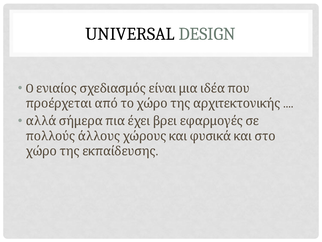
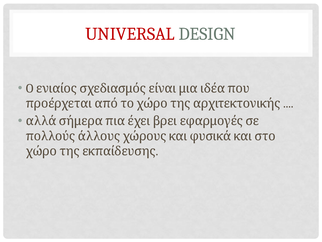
UNIVERSAL colour: black -> red
